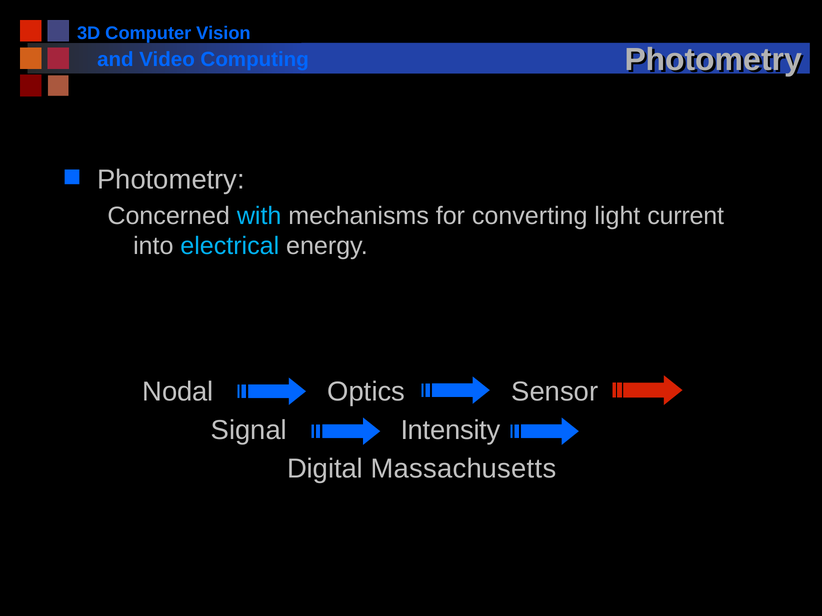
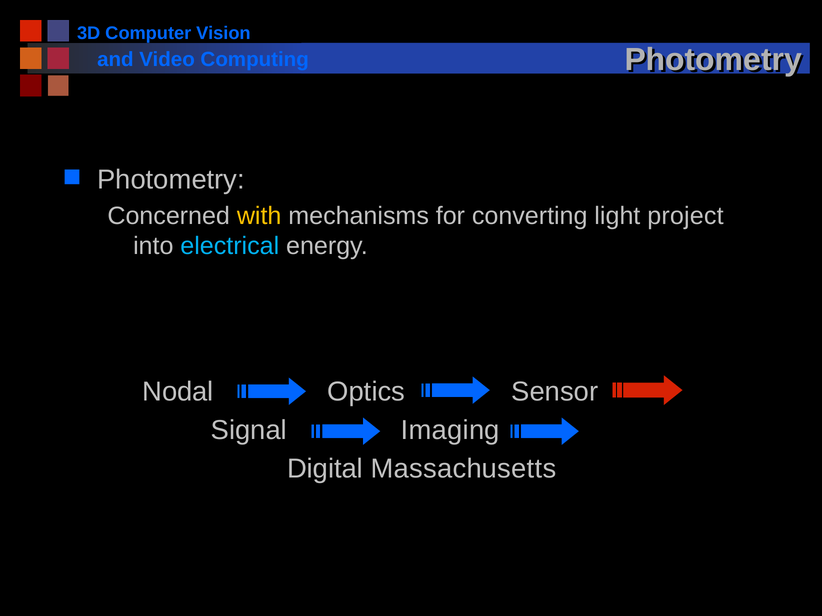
with colour: light blue -> yellow
current: current -> project
Intensity: Intensity -> Imaging
